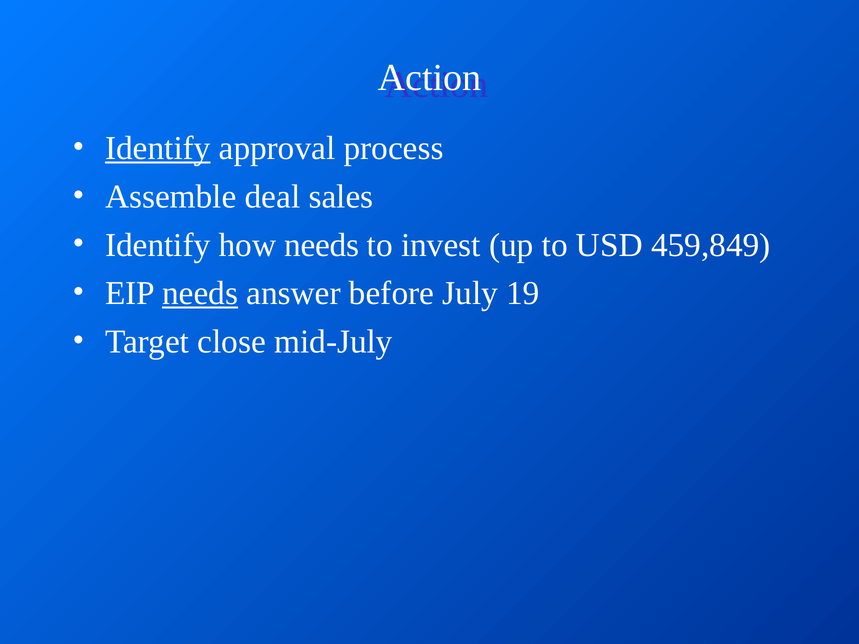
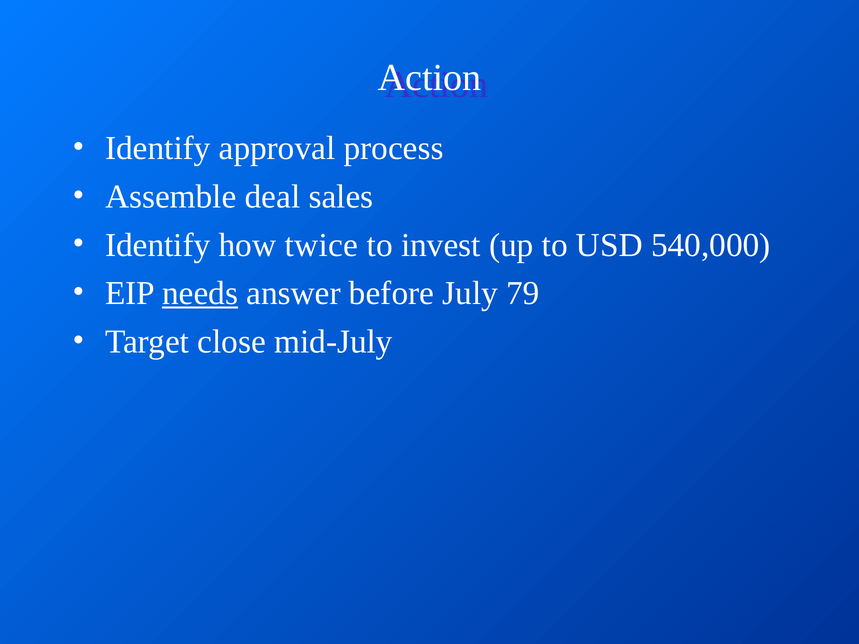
Identify at (158, 148) underline: present -> none
how needs: needs -> twice
459,849: 459,849 -> 540,000
19: 19 -> 79
